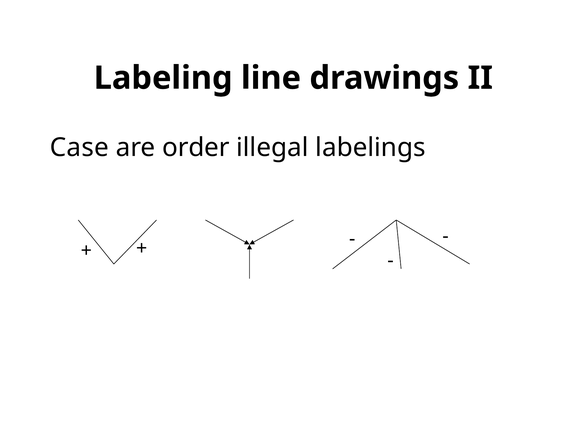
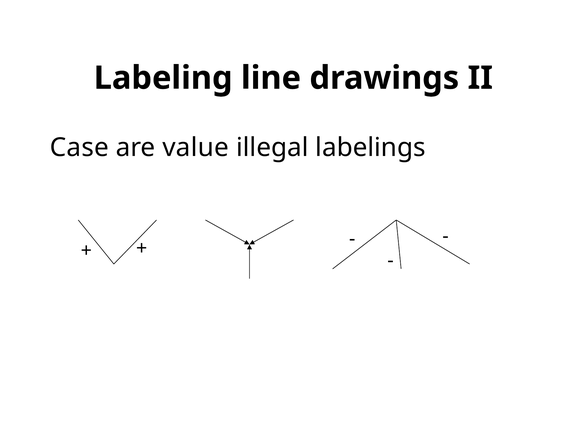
order: order -> value
